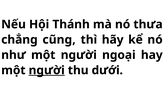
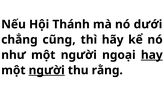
thưa: thưa -> dưới
hay underline: none -> present
dưới: dưới -> rằng
